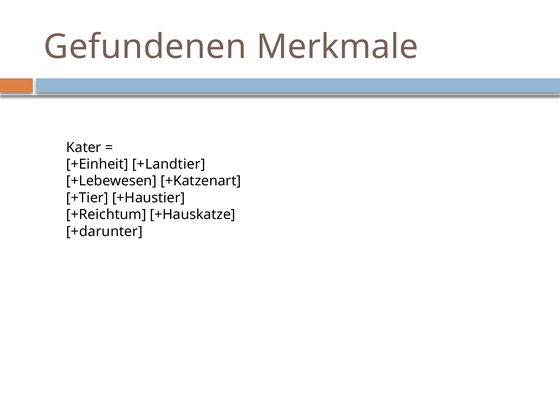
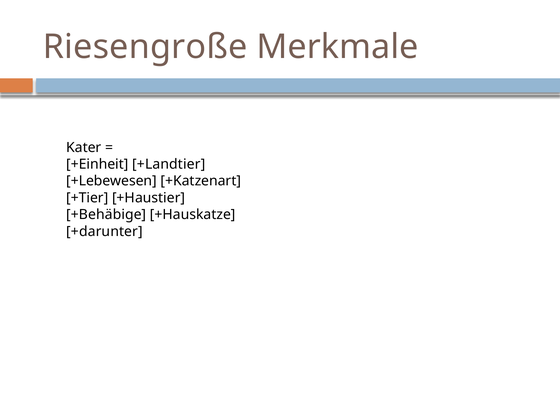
Gefundenen: Gefundenen -> Riesengroße
+Reichtum: +Reichtum -> +Behäbige
